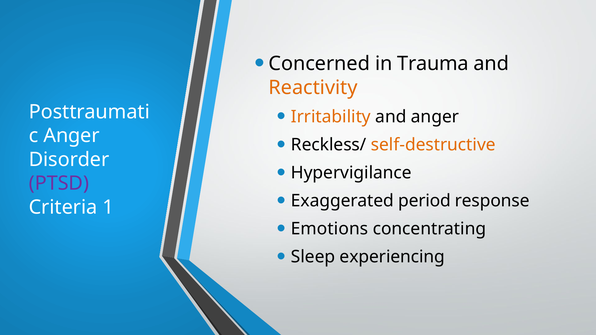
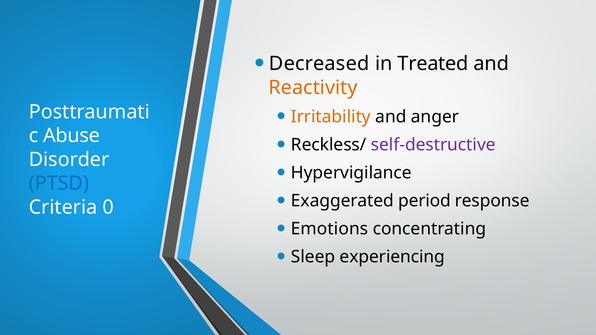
Concerned: Concerned -> Decreased
Trauma: Trauma -> Treated
Anger at (72, 136): Anger -> Abuse
self-destructive colour: orange -> purple
PTSD colour: purple -> blue
1: 1 -> 0
